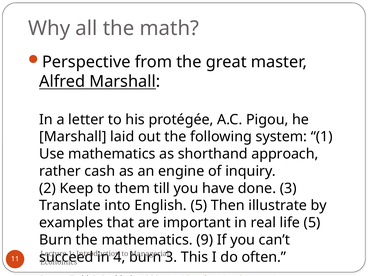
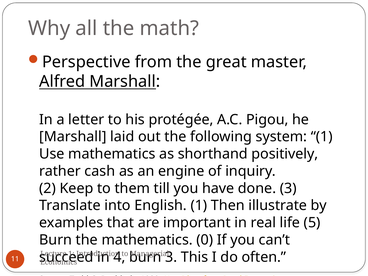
approach: approach -> positively
English 5: 5 -> 1
9: 9 -> 0
